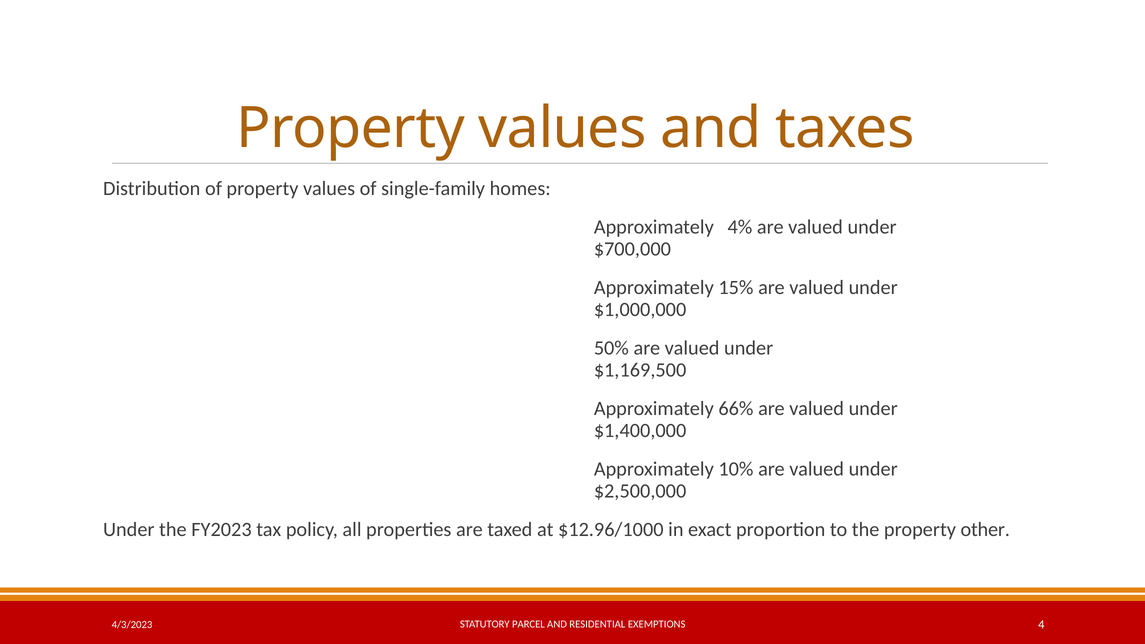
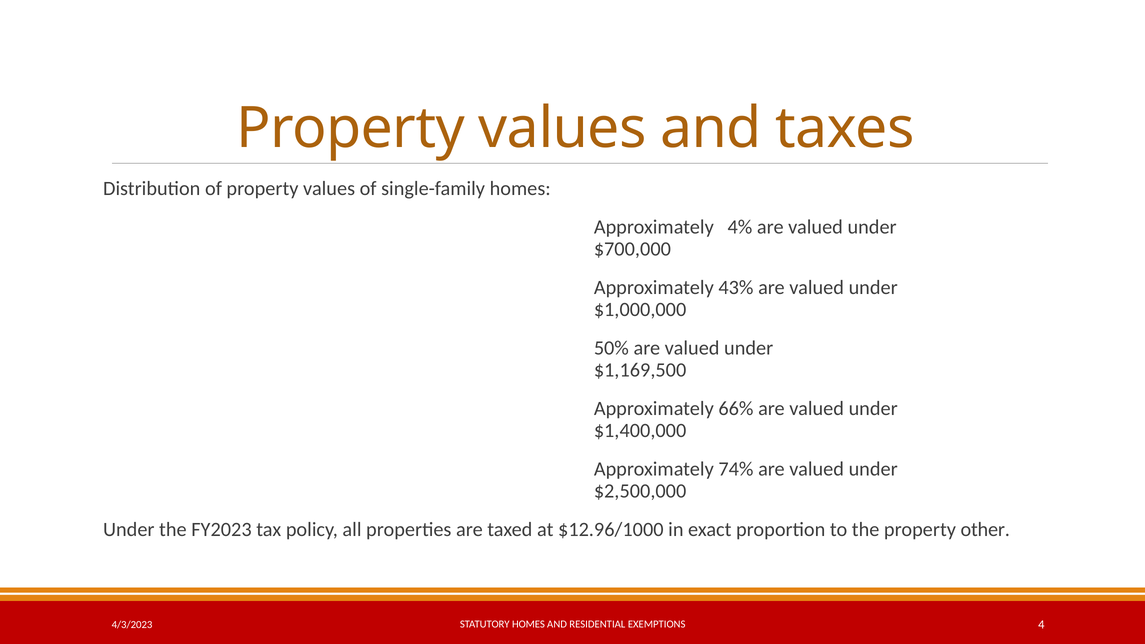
15%: 15% -> 43%
10%: 10% -> 74%
STATUTORY PARCEL: PARCEL -> HOMES
